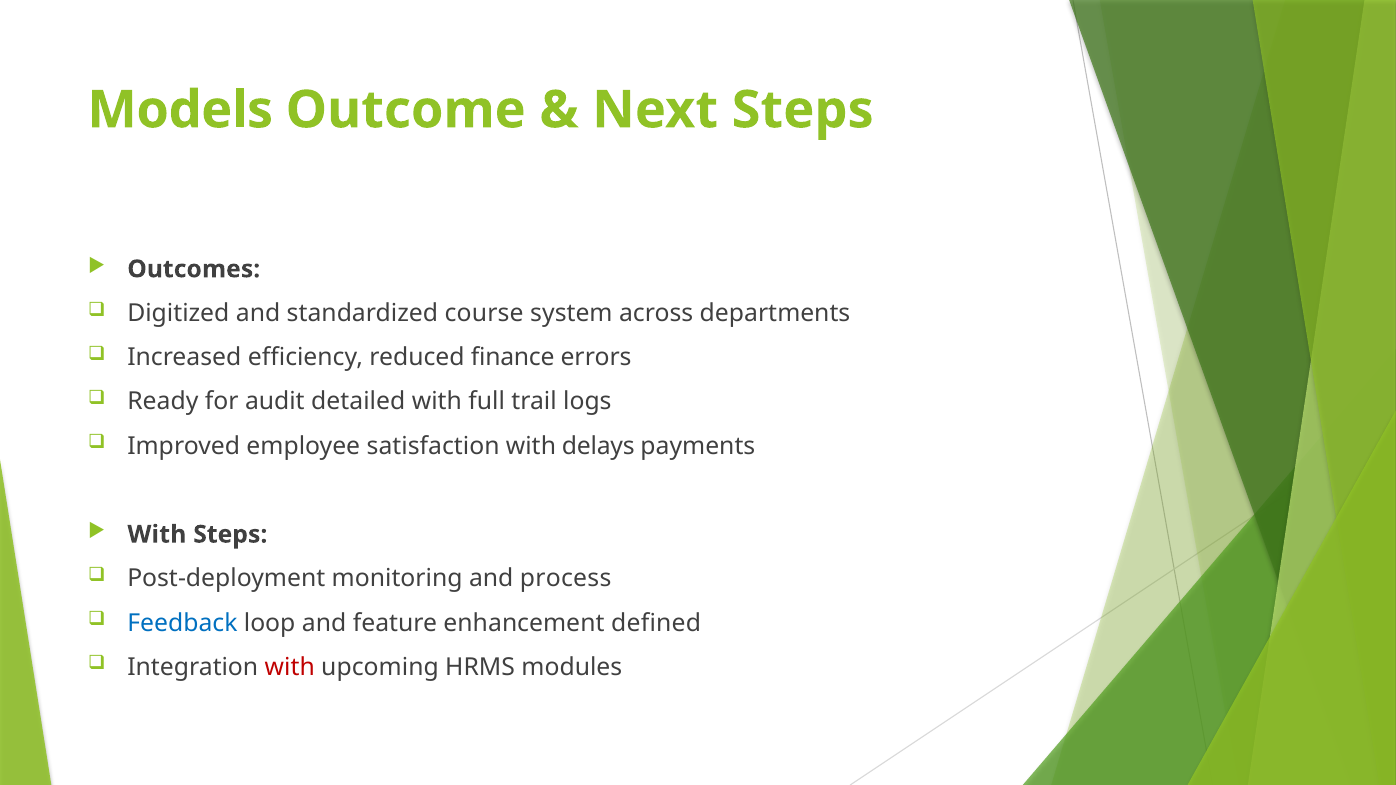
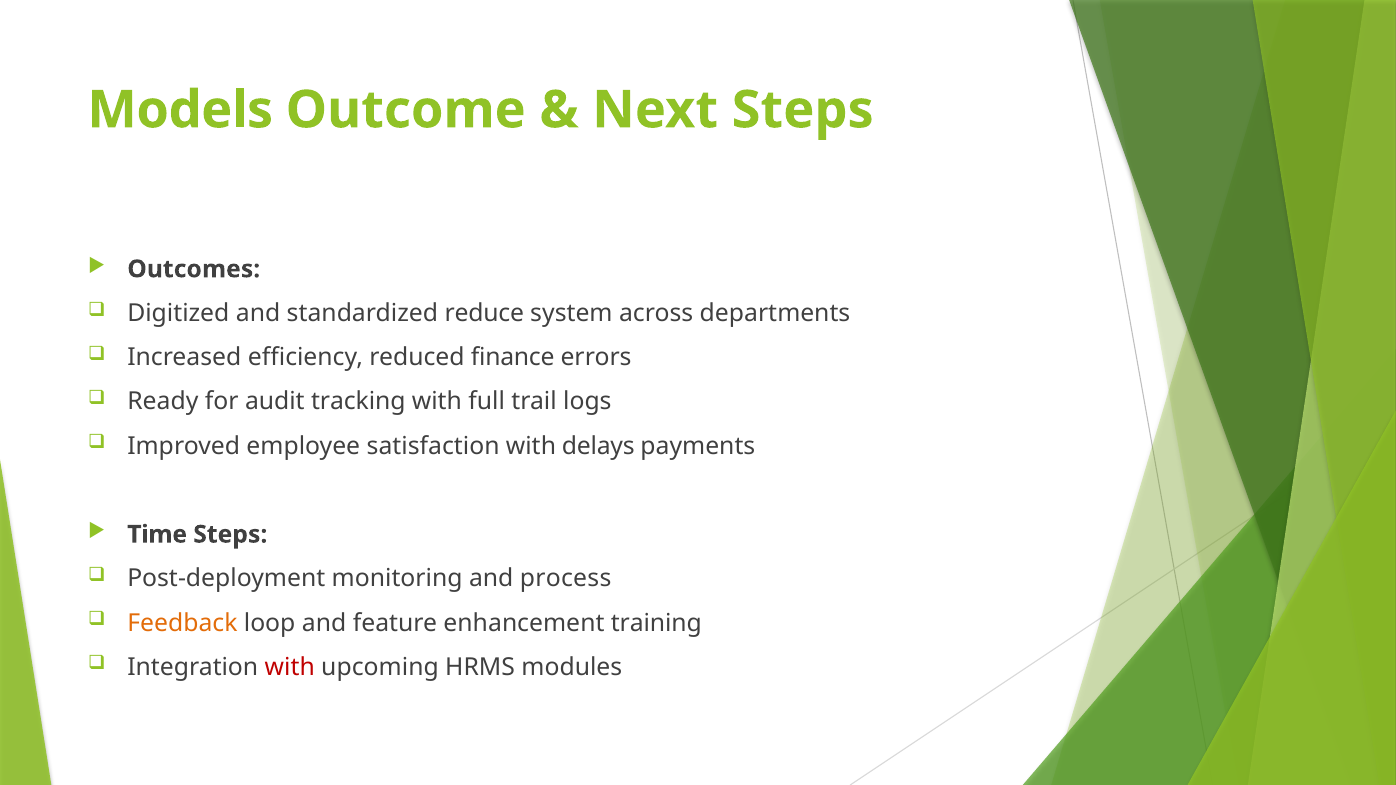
course: course -> reduce
detailed: detailed -> tracking
With at (157, 535): With -> Time
Feedback colour: blue -> orange
defined: defined -> training
